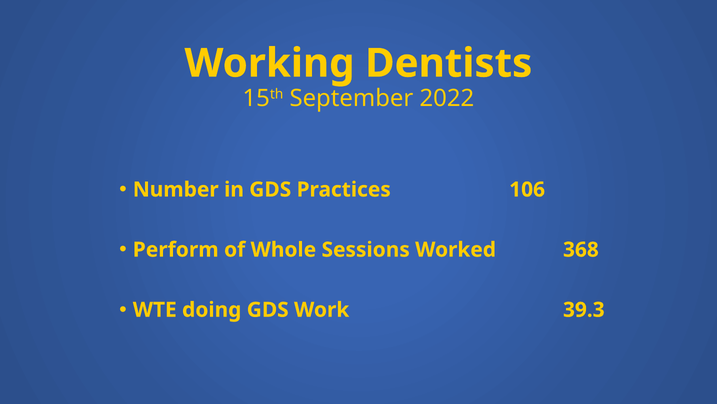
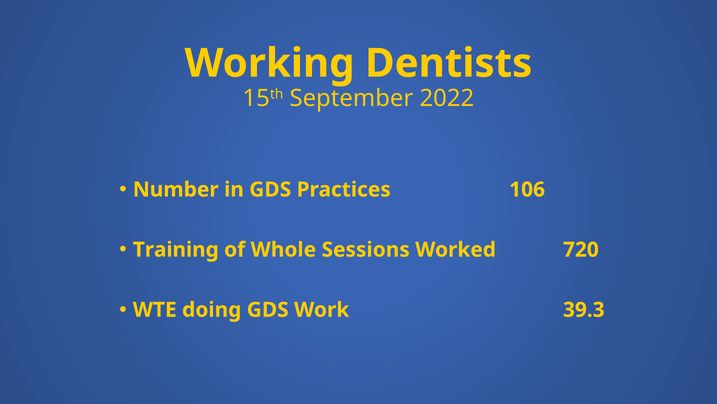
Perform: Perform -> Training
368: 368 -> 720
